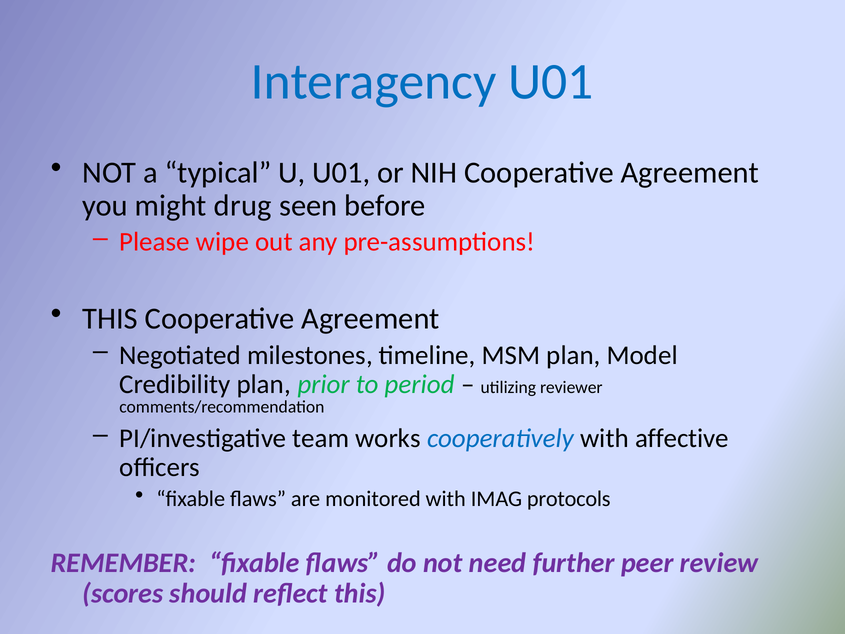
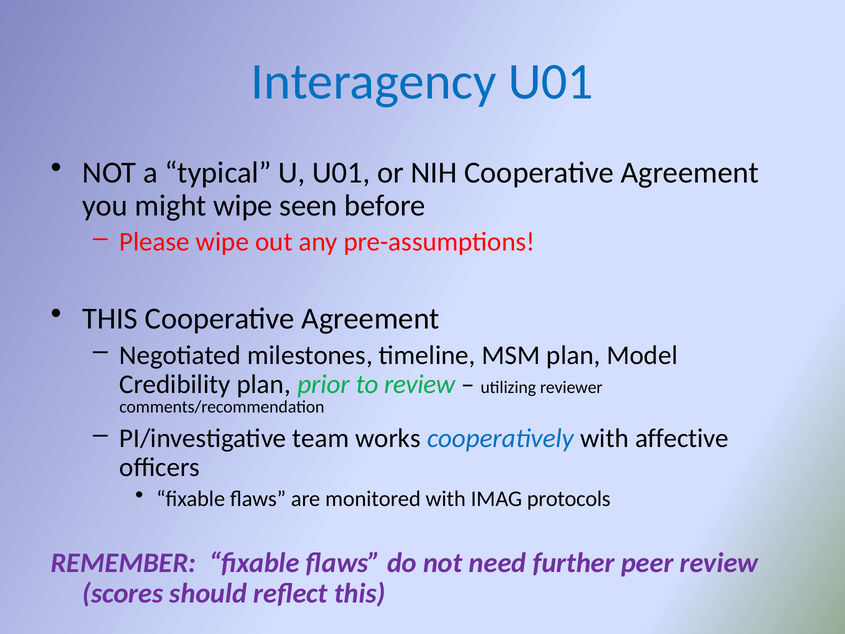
might drug: drug -> wipe
to period: period -> review
